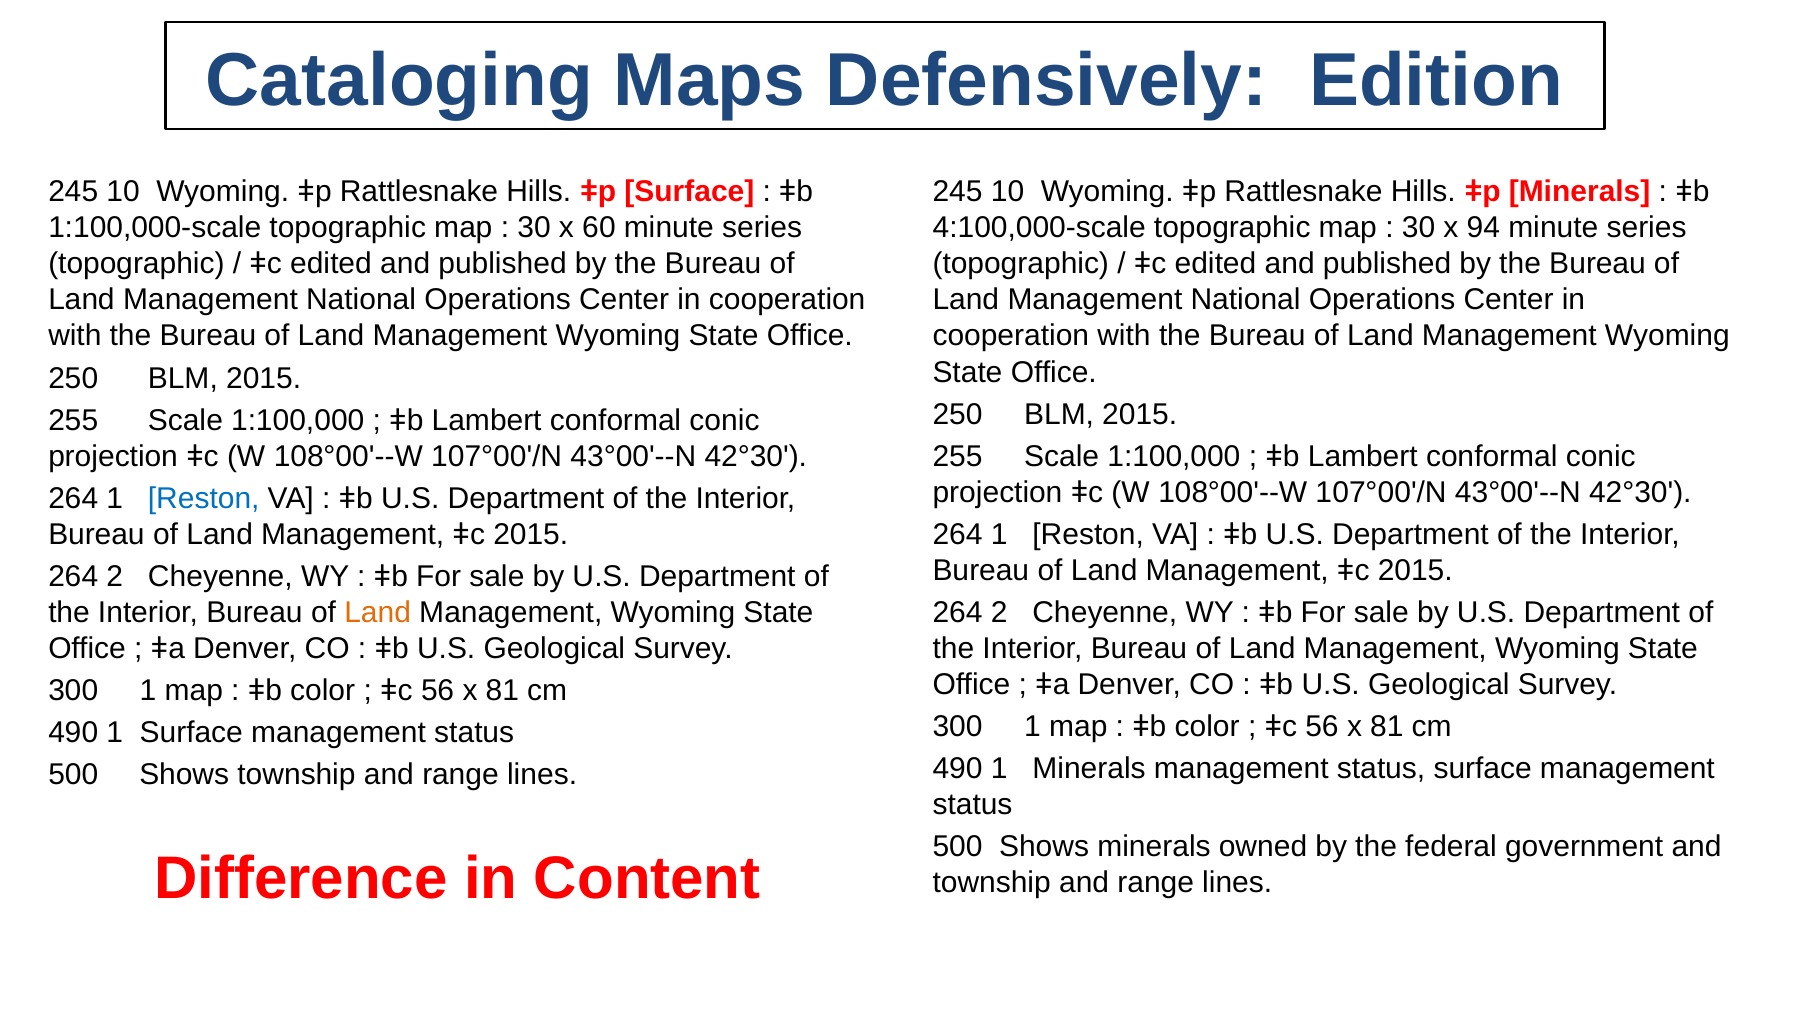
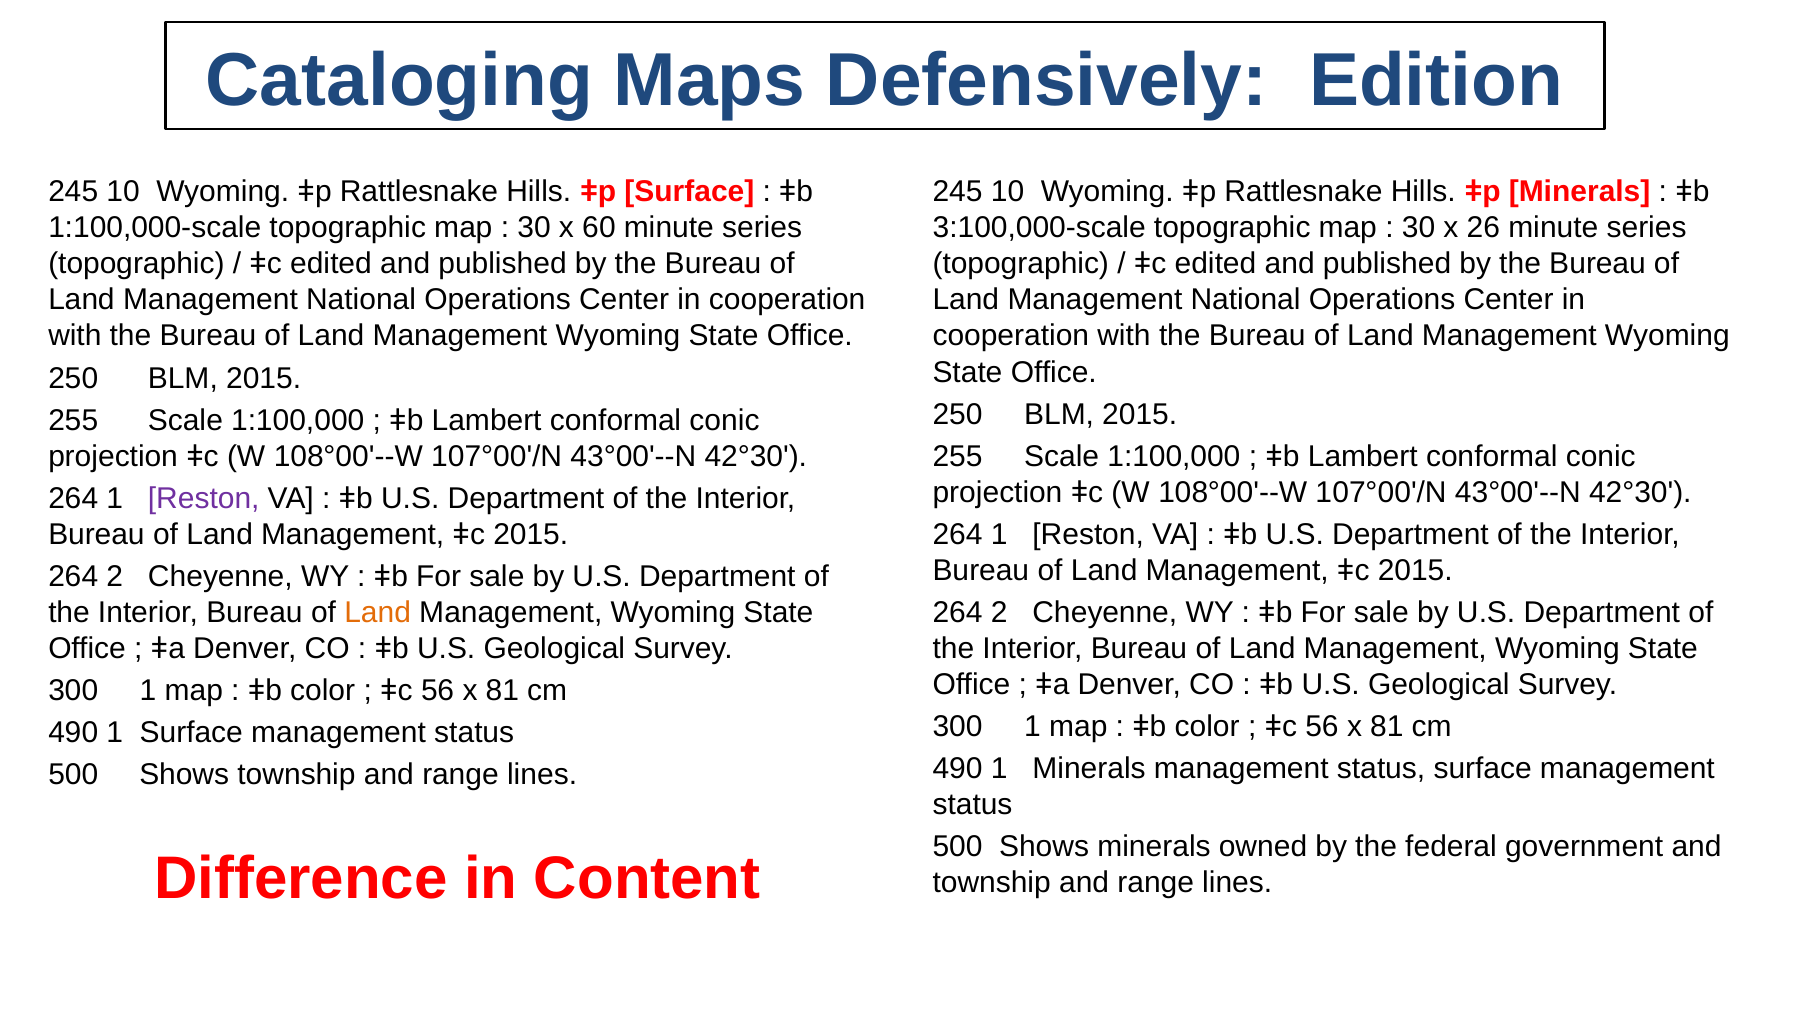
4:100,000-scale: 4:100,000-scale -> 3:100,000-scale
94: 94 -> 26
Reston at (204, 498) colour: blue -> purple
